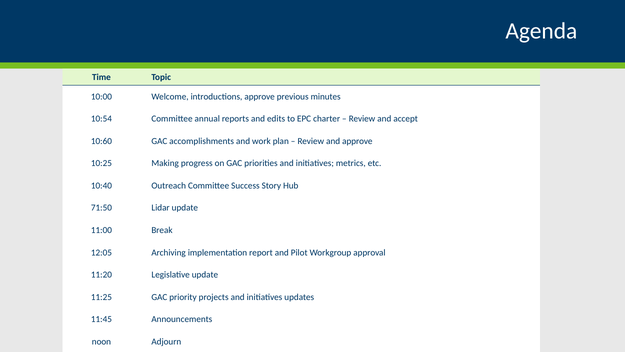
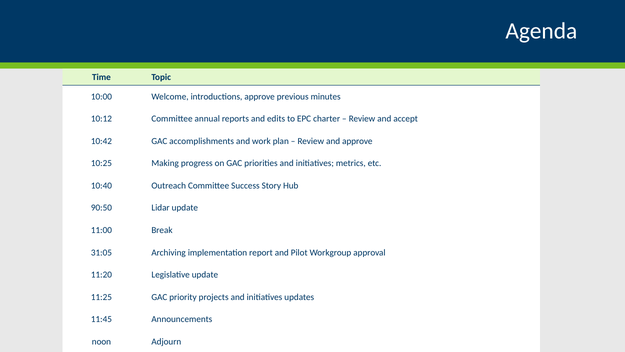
10:54: 10:54 -> 10:12
10:60: 10:60 -> 10:42
71:50: 71:50 -> 90:50
12:05: 12:05 -> 31:05
